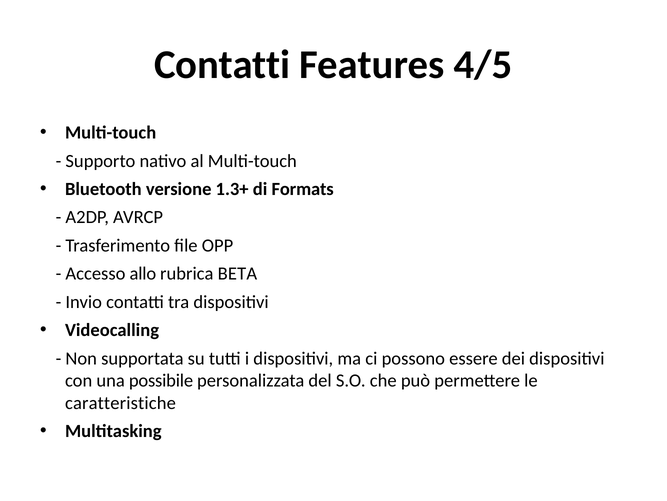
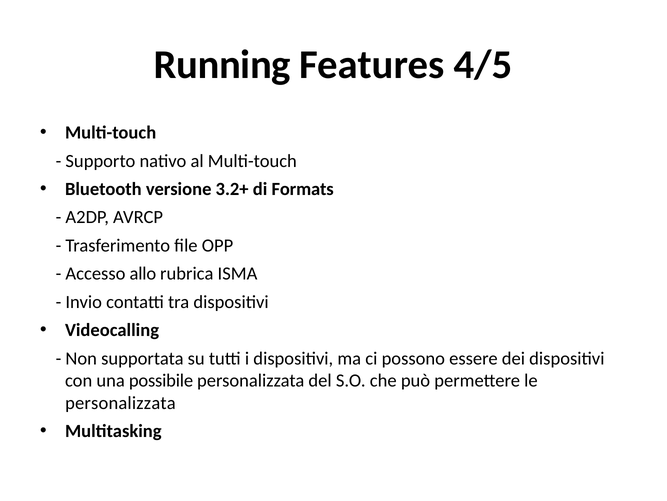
Contatti at (222, 65): Contatti -> Running
1.3+: 1.3+ -> 3.2+
BETA: BETA -> ISMA
caratteristiche at (120, 402): caratteristiche -> personalizzata
